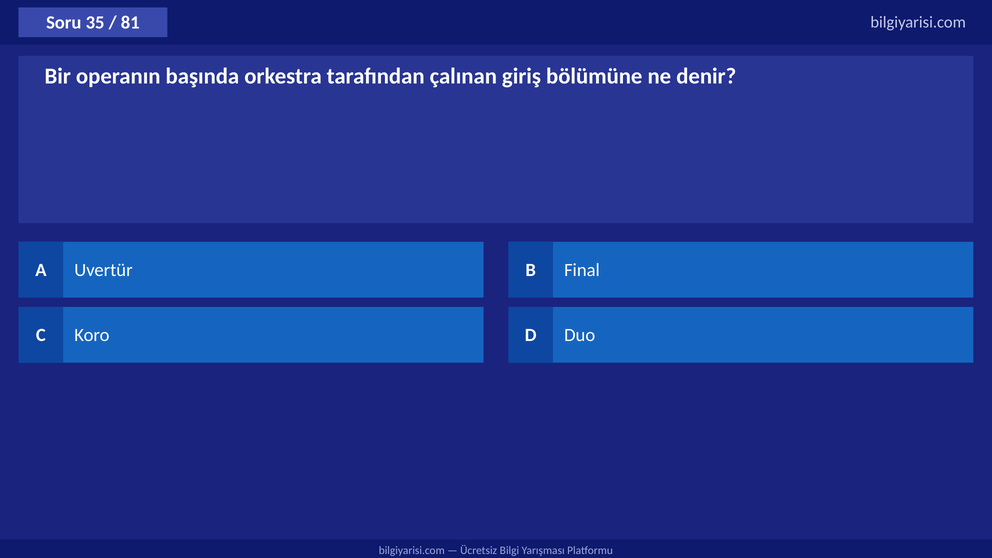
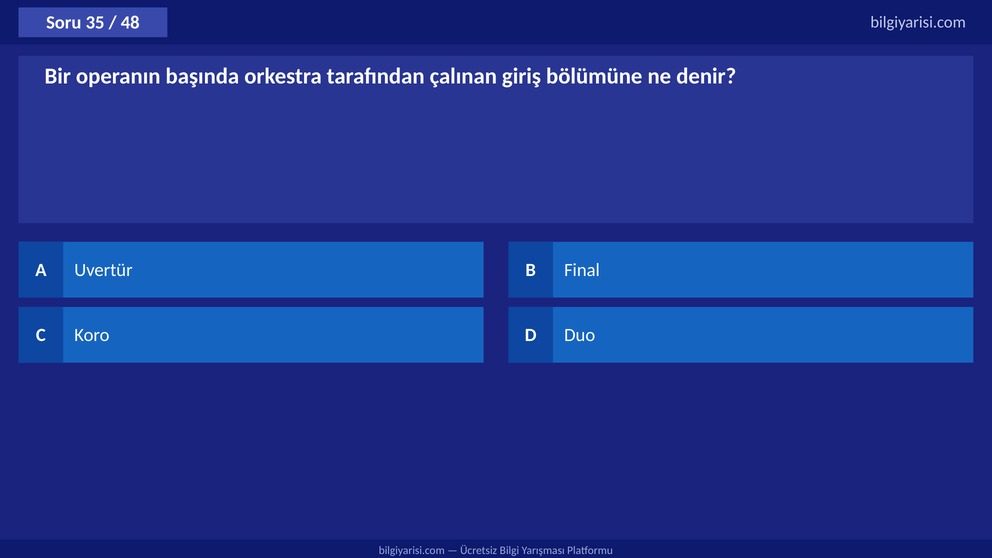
81: 81 -> 48
